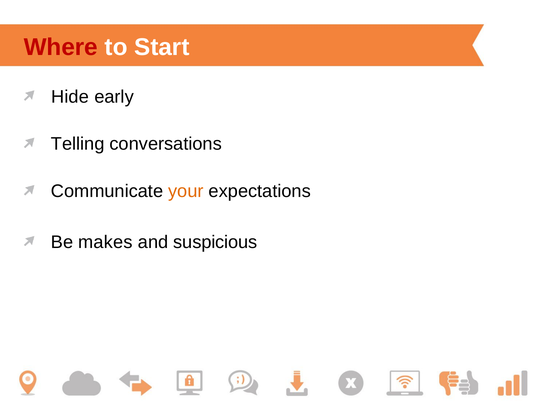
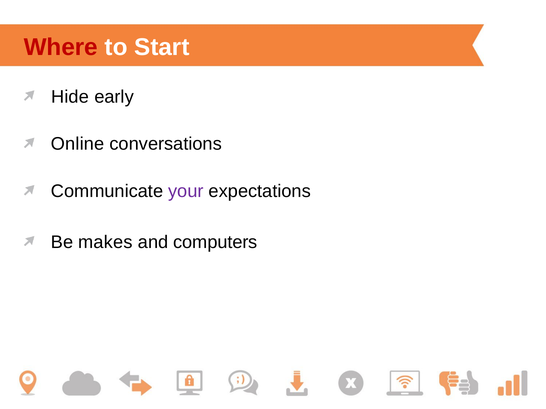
Telling: Telling -> Online
your colour: orange -> purple
suspicious: suspicious -> computers
